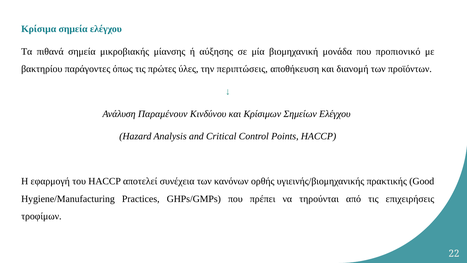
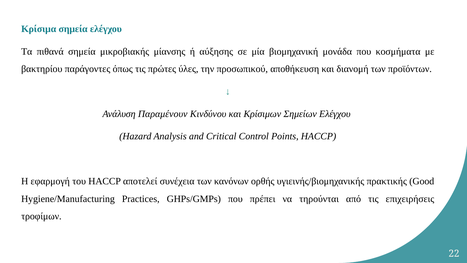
προπιονικό: προπιονικό -> κοσμήματα
περιπτώσεις: περιπτώσεις -> προσωπικού
